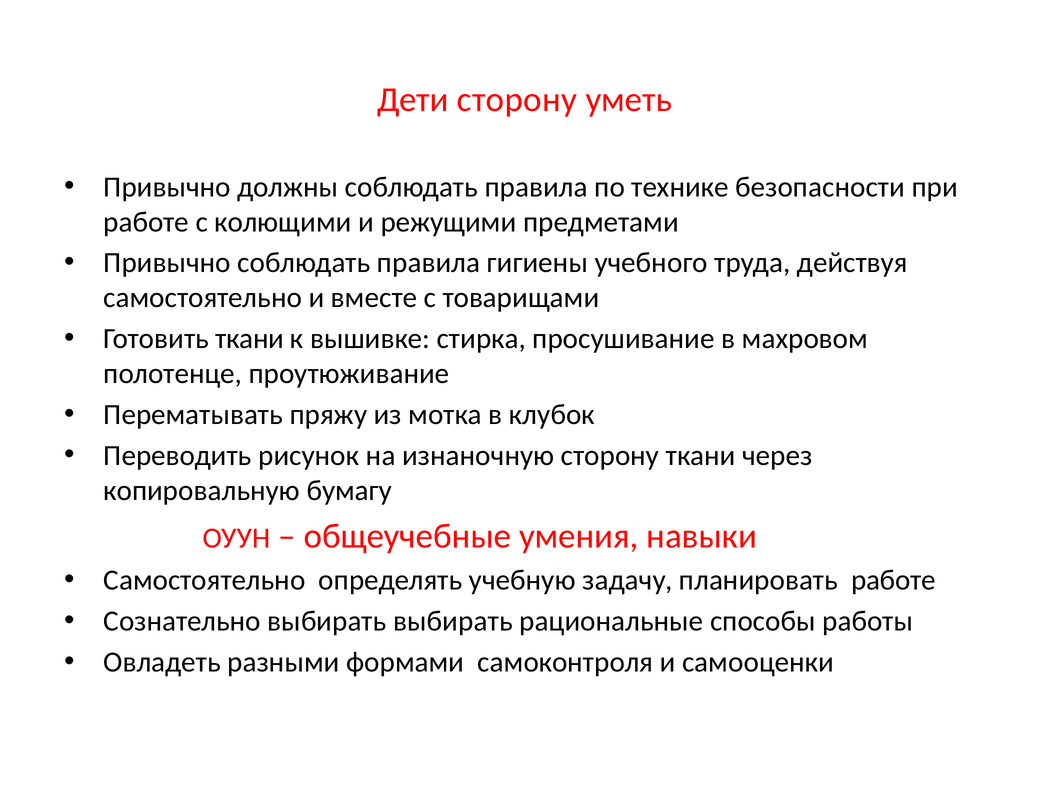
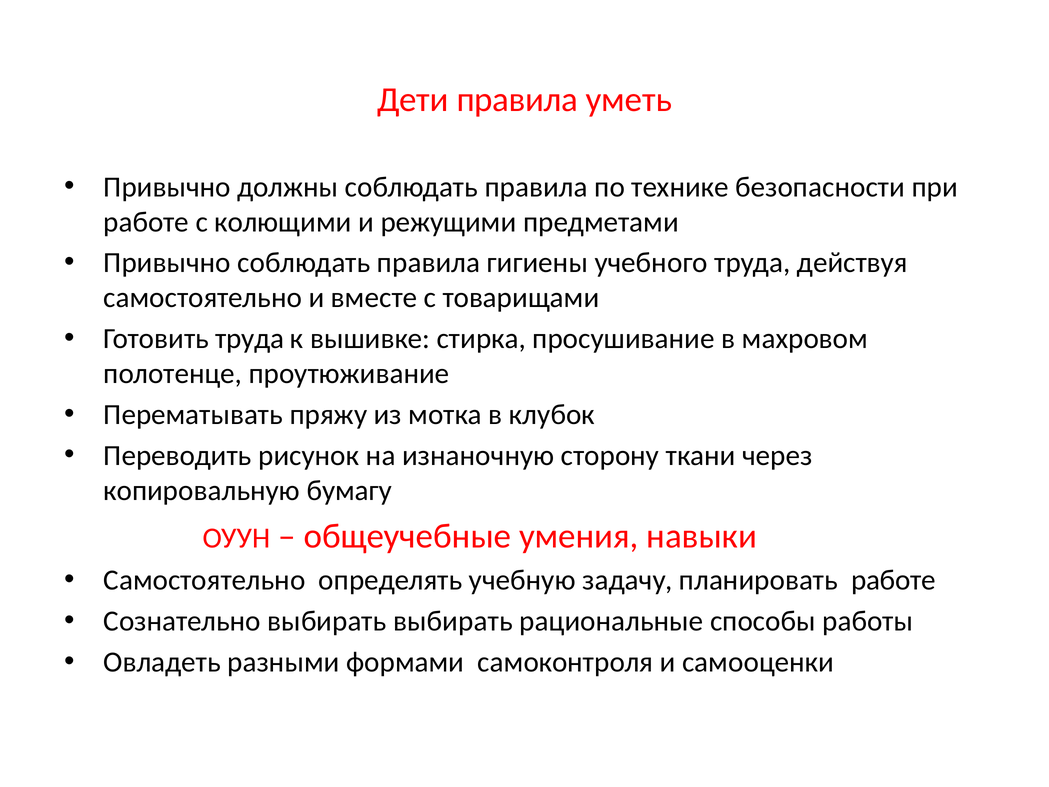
Дети сторону: сторону -> правила
Готовить ткани: ткани -> труда
